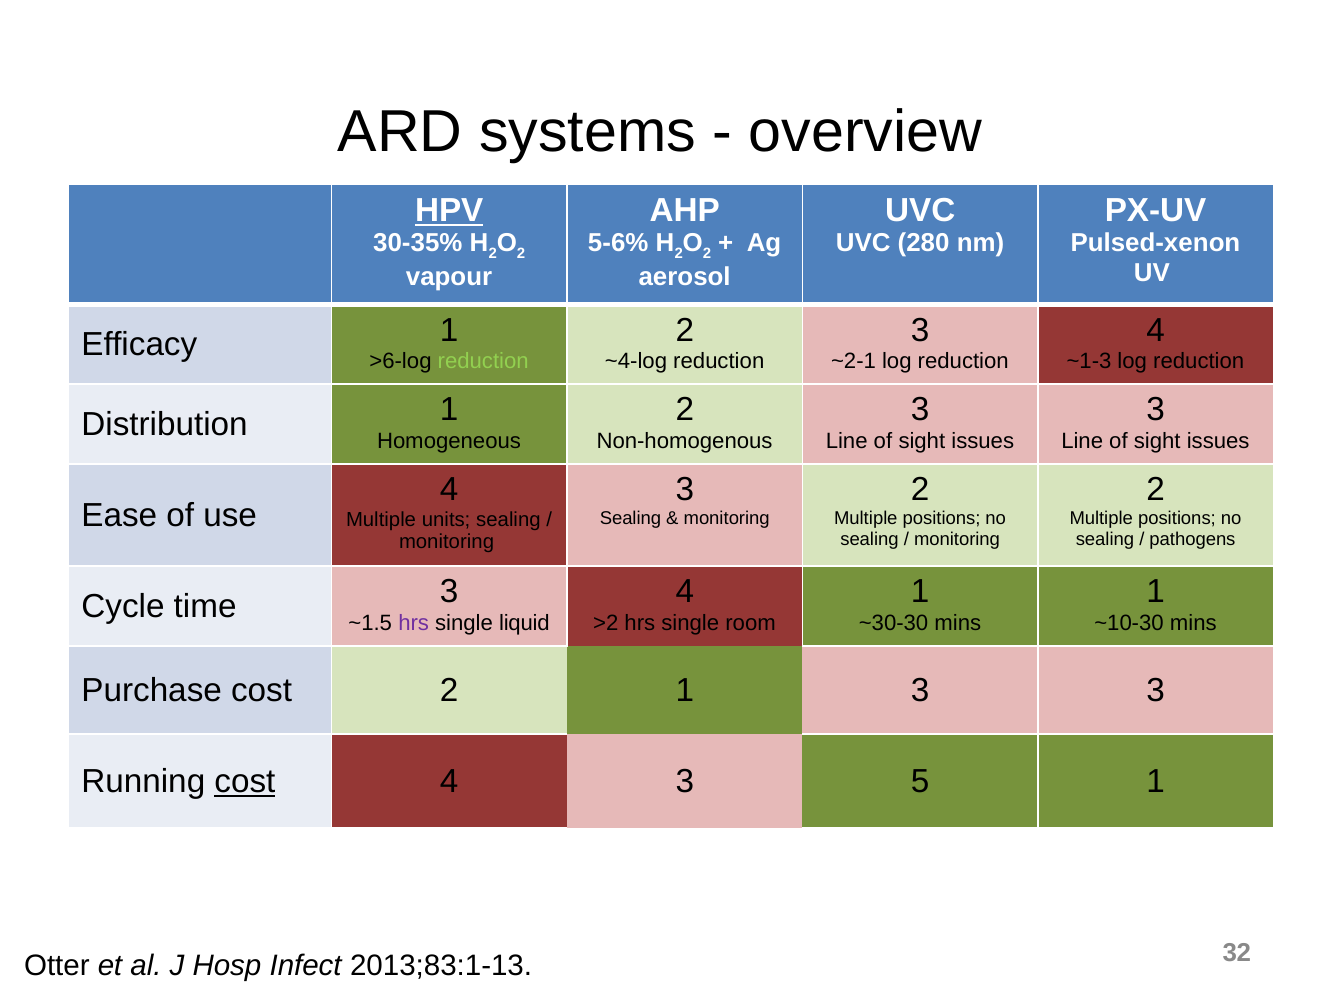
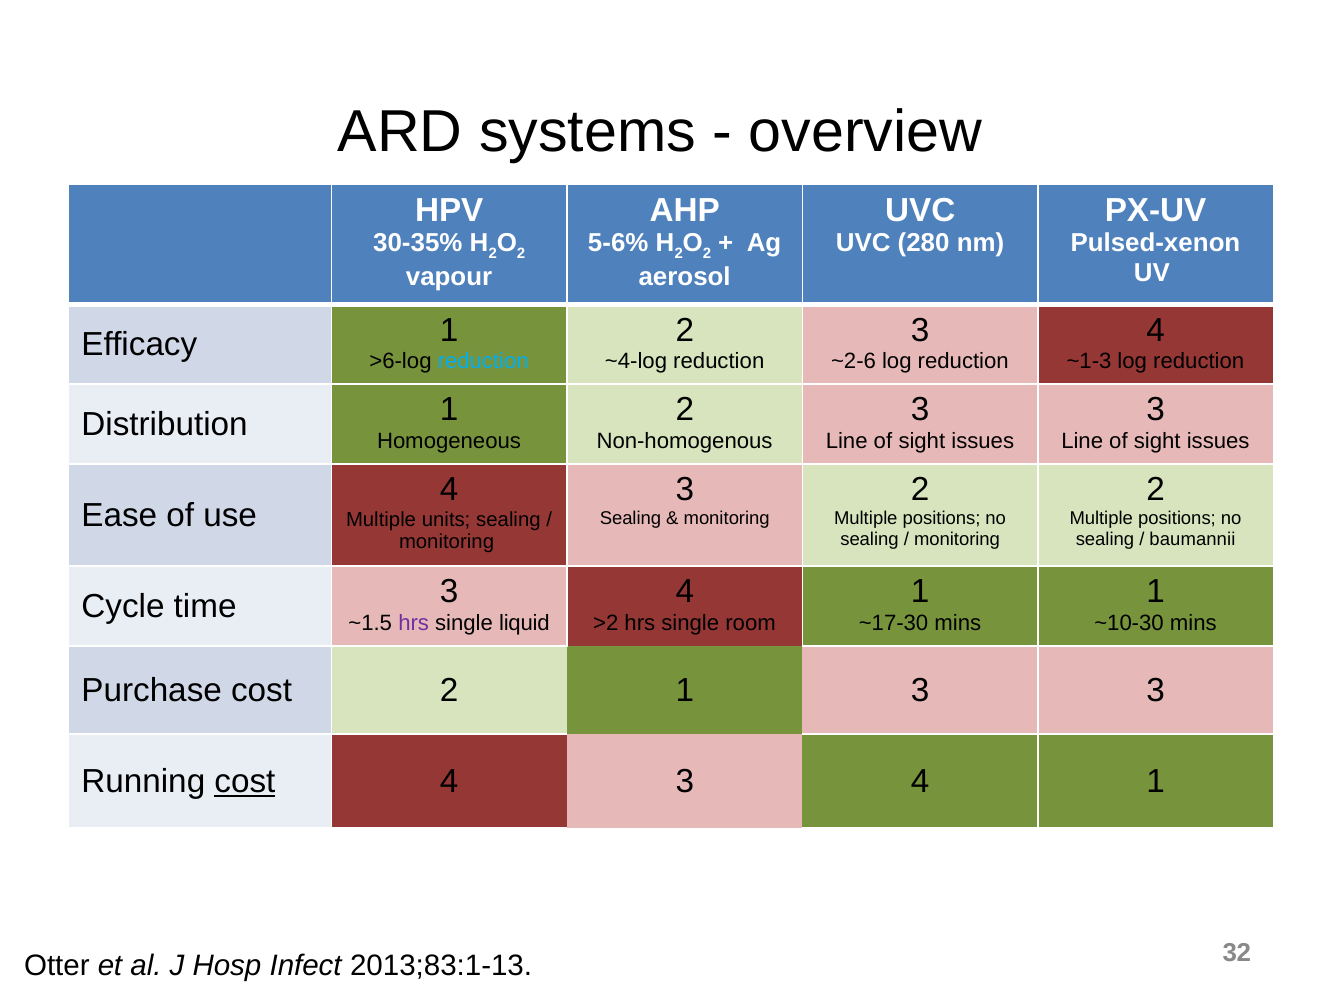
HPV underline: present -> none
reduction at (483, 361) colour: light green -> light blue
~2-1: ~2-1 -> ~2-6
pathogens: pathogens -> baumannii
~30-30: ~30-30 -> ~17-30
3 5: 5 -> 4
